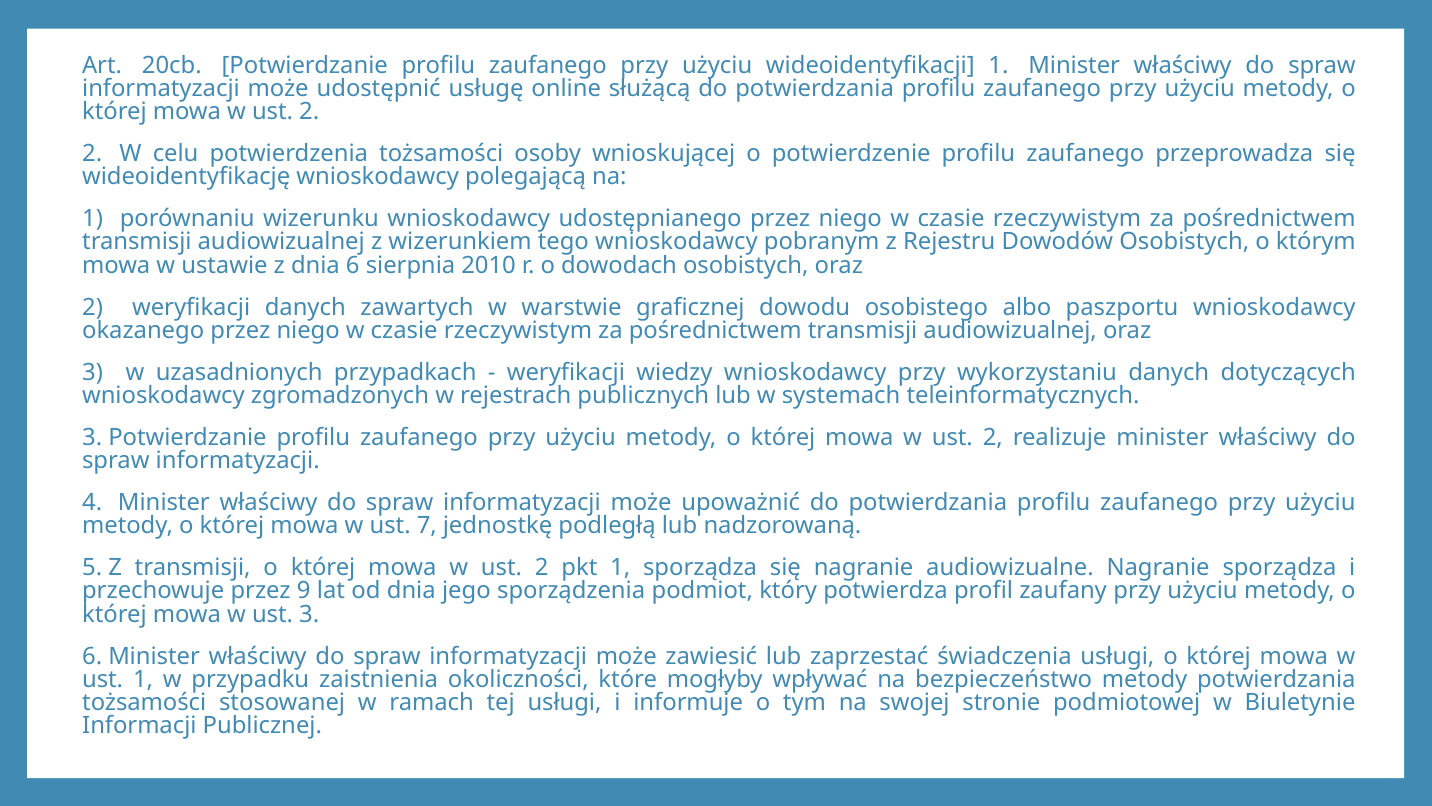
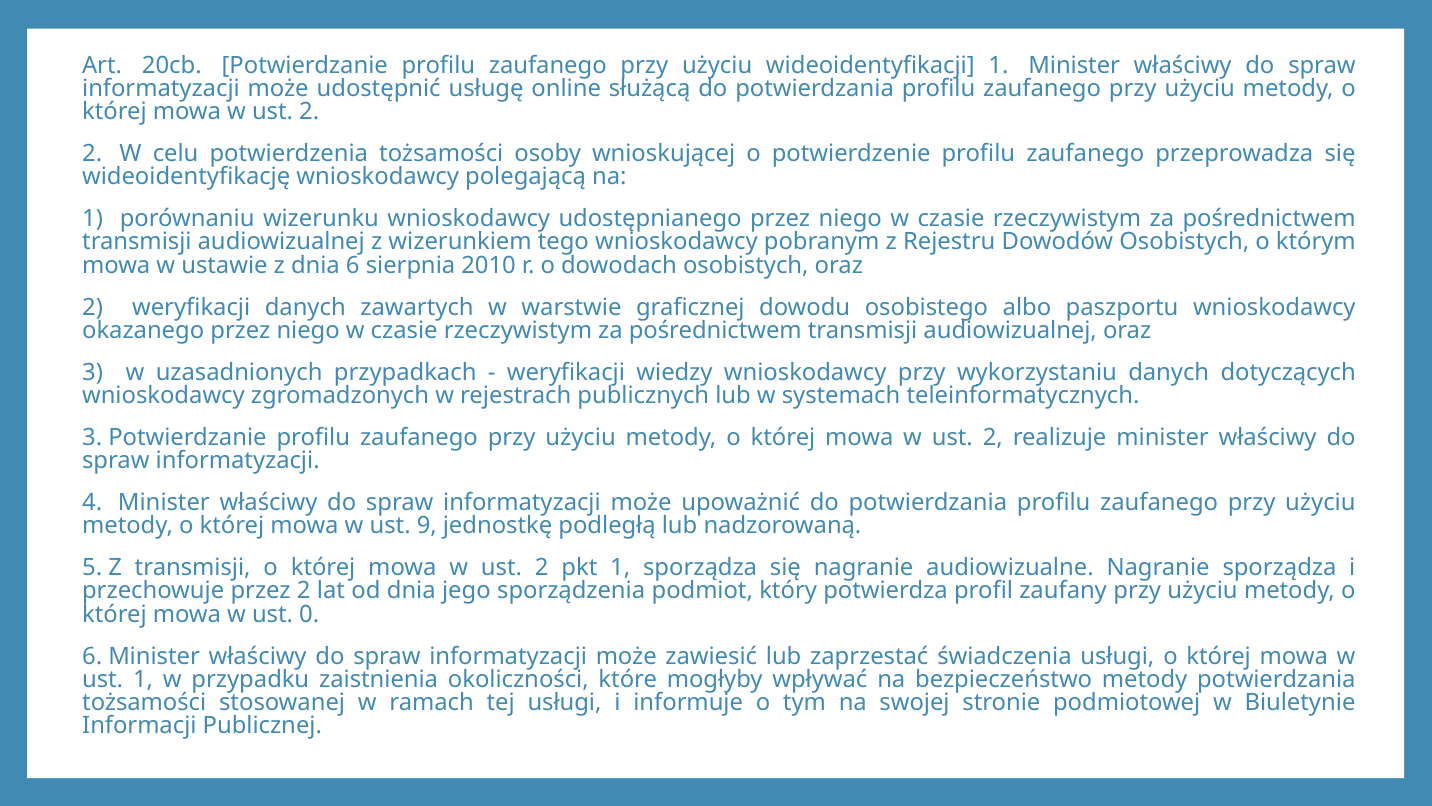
7: 7 -> 9
przez 9: 9 -> 2
ust 3: 3 -> 0
